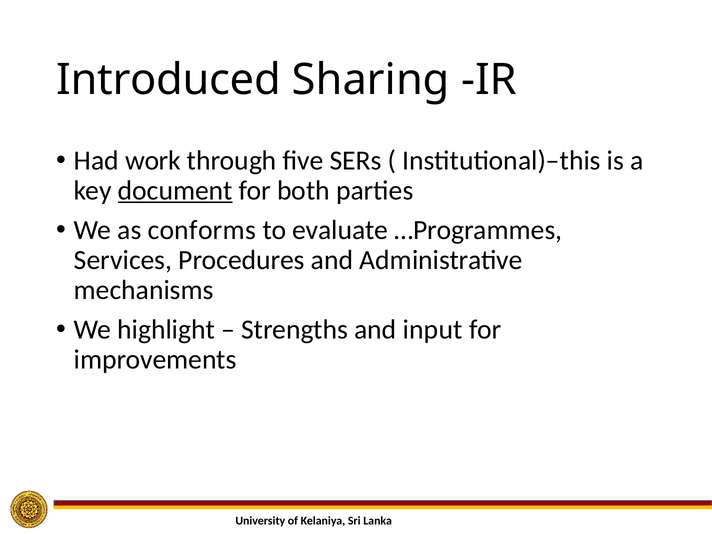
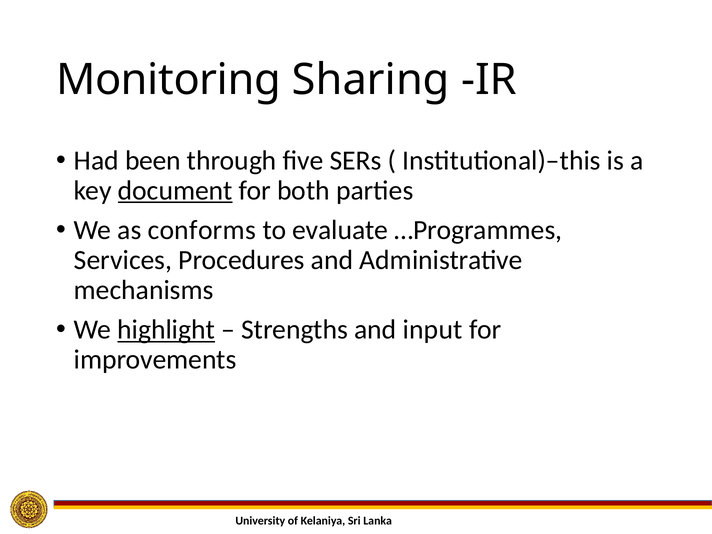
Introduced: Introduced -> Monitoring
work: work -> been
highlight underline: none -> present
